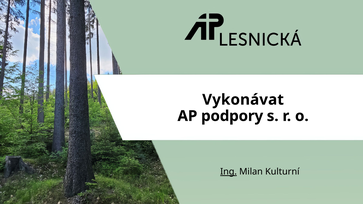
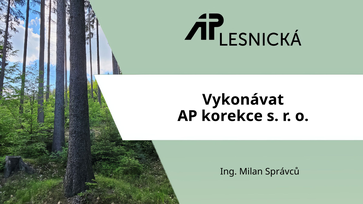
podpory: podpory -> korekce
Ing underline: present -> none
Kulturní: Kulturní -> Správců
